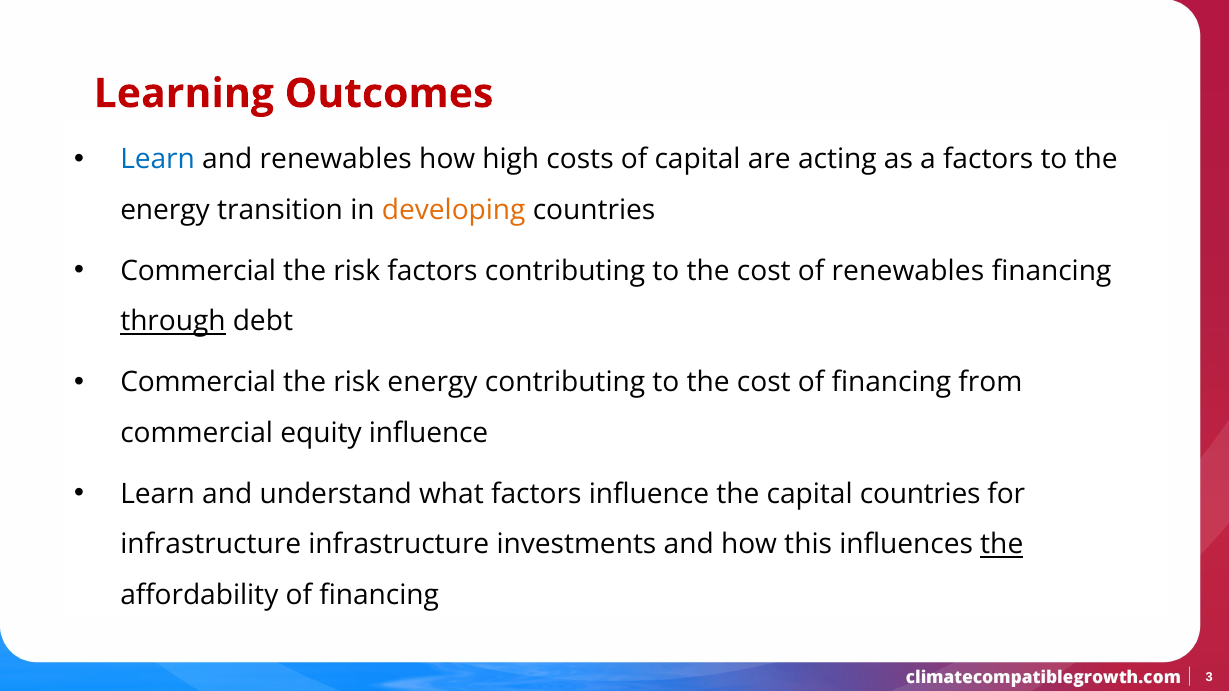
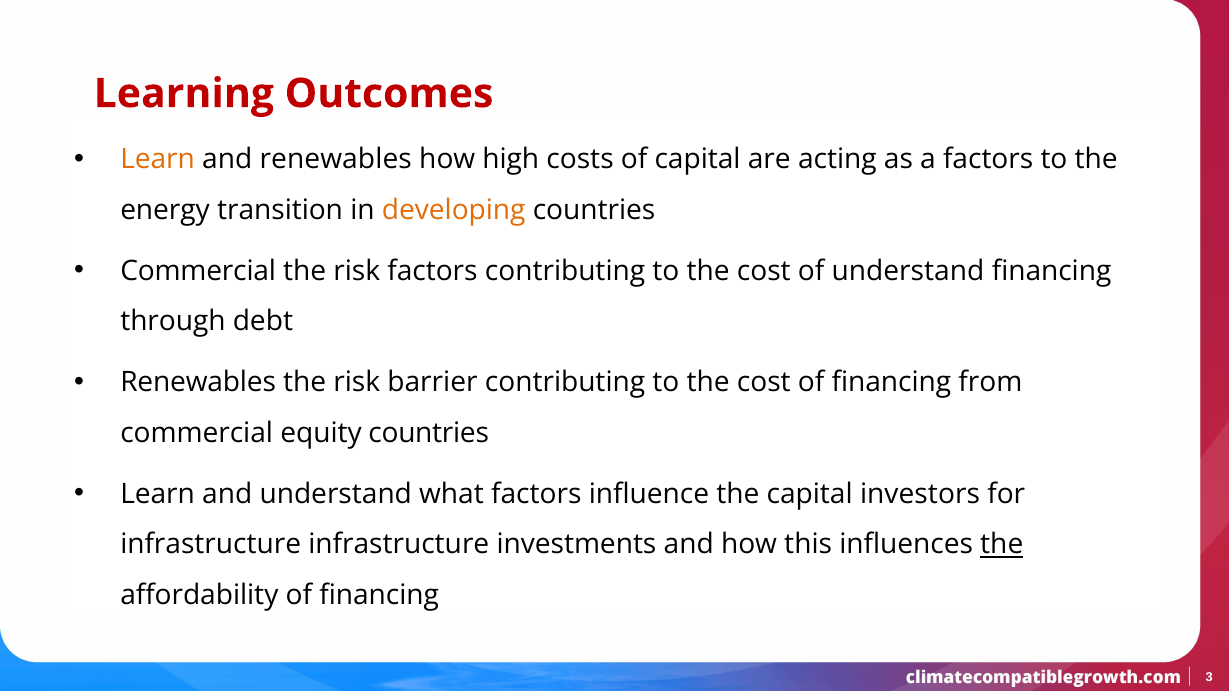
Learn at (158, 160) colour: blue -> orange
of renewables: renewables -> understand
through underline: present -> none
Commercial at (198, 383): Commercial -> Renewables
risk energy: energy -> barrier
equity influence: influence -> countries
capital countries: countries -> investors
